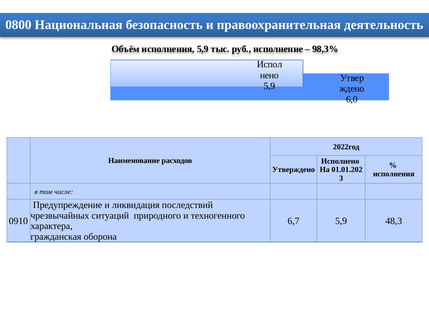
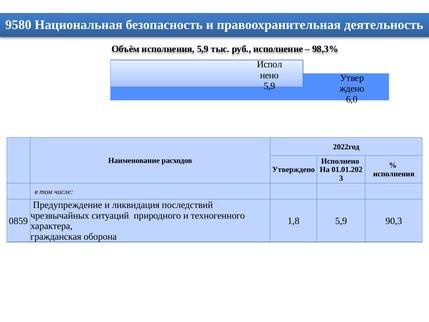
0800: 0800 -> 9580
0910: 0910 -> 0859
6,7: 6,7 -> 1,8
48,3: 48,3 -> 90,3
